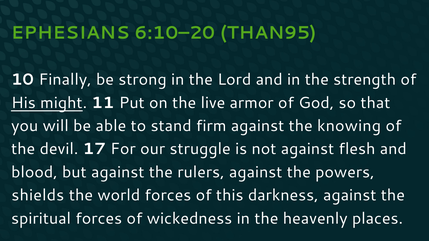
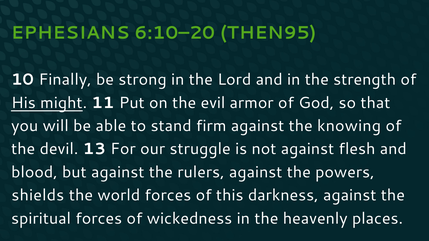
THAN95: THAN95 -> THEN95
live: live -> evil
17: 17 -> 13
